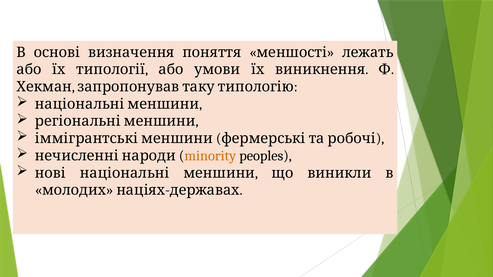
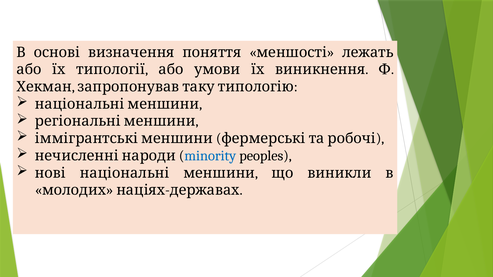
minority colour: orange -> blue
